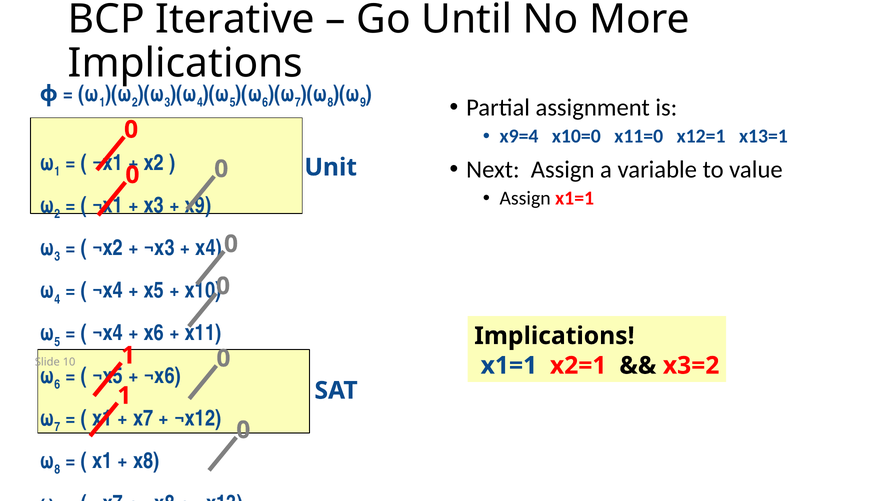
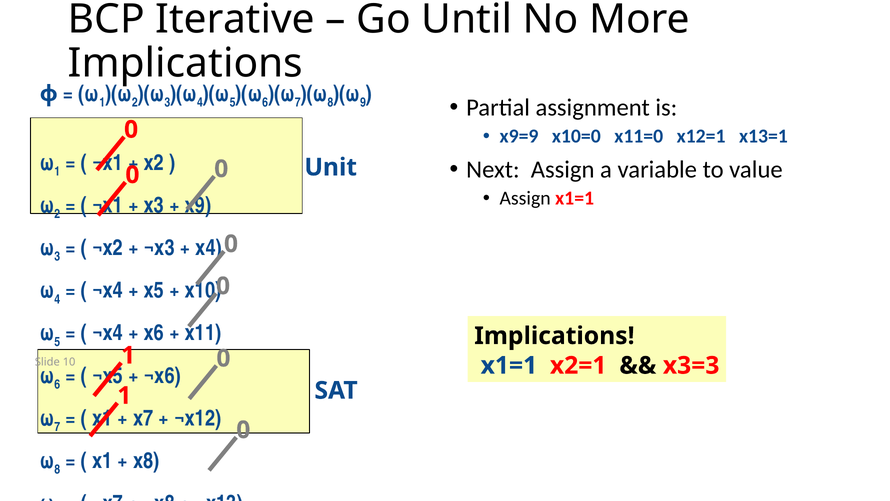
x9=4: x9=4 -> x9=9
x3=2: x3=2 -> x3=3
